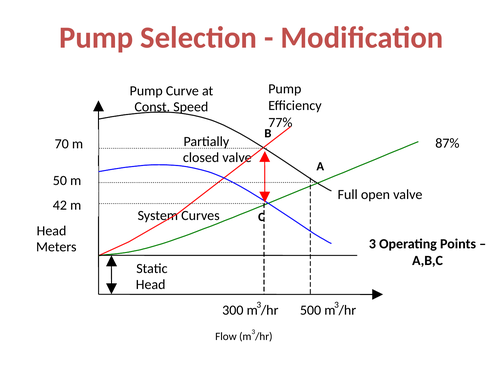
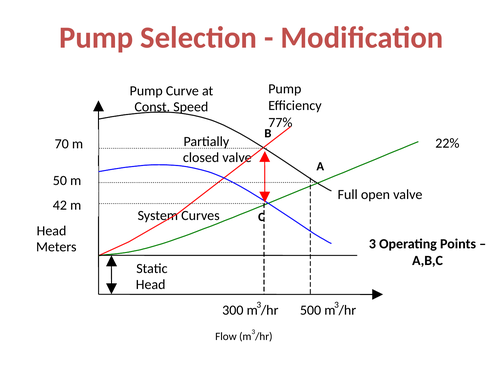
87%: 87% -> 22%
